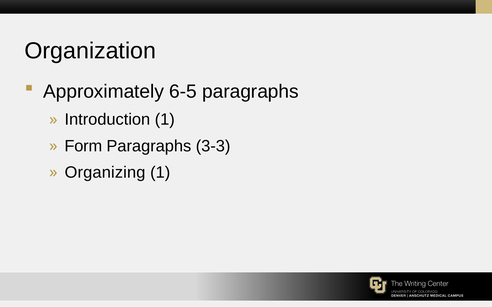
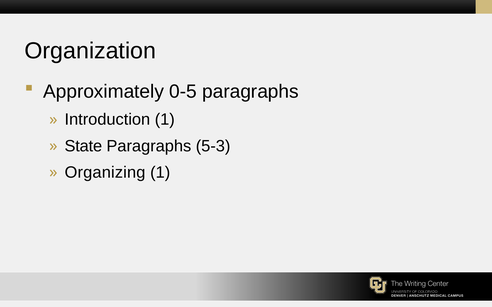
6-5: 6-5 -> 0-5
Form: Form -> State
3-3: 3-3 -> 5-3
